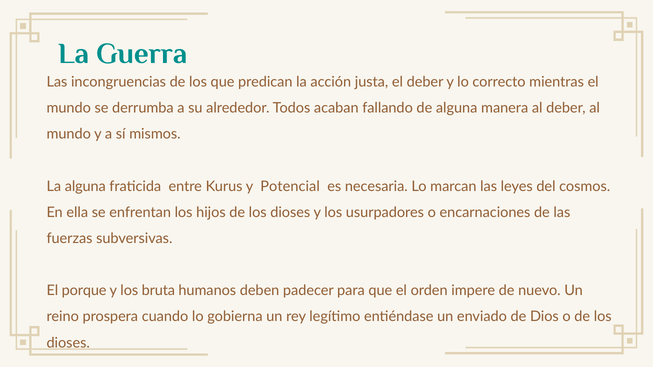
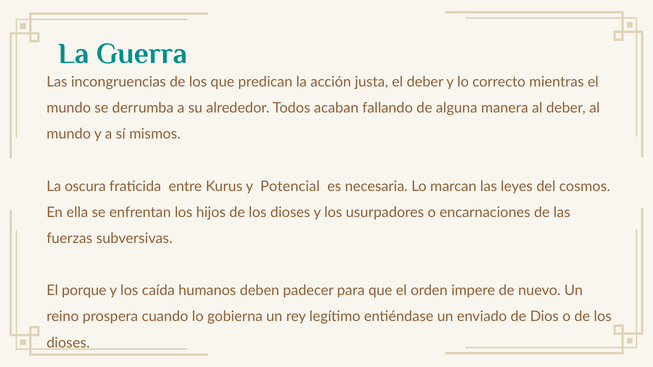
La alguna: alguna -> oscura
bruta: bruta -> caída
